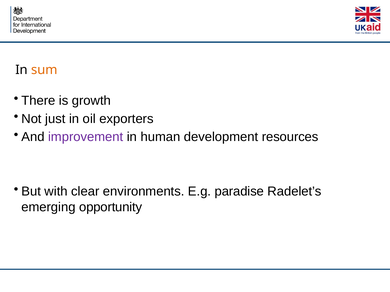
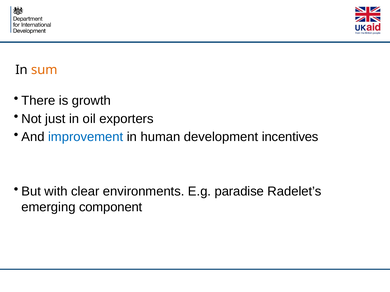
improvement colour: purple -> blue
resources: resources -> incentives
opportunity: opportunity -> component
